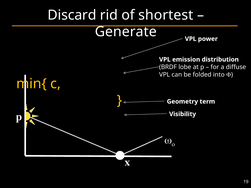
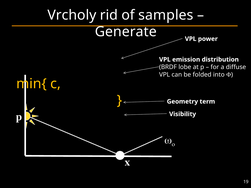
Discard: Discard -> Vrcholy
shortest: shortest -> samples
